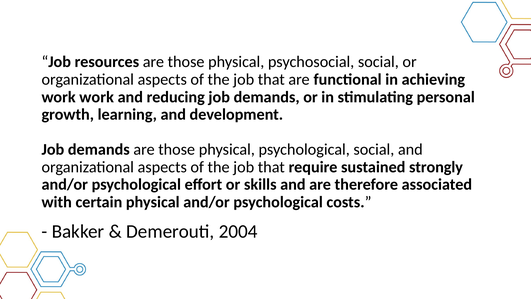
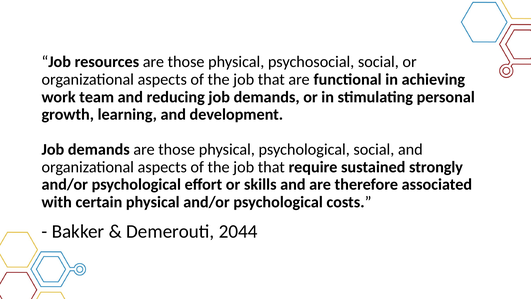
work work: work -> team
2004: 2004 -> 2044
